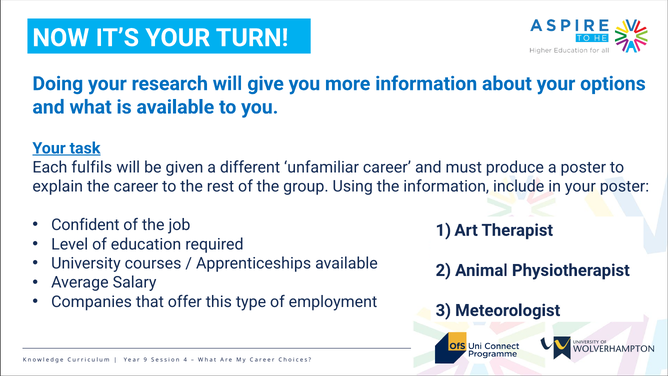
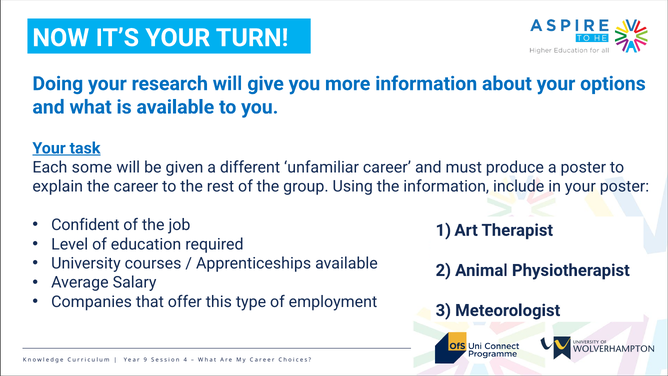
fulfils: fulfils -> some
